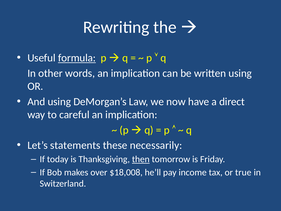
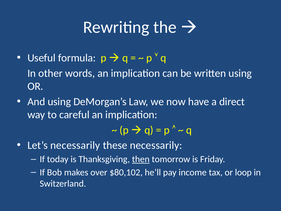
formula underline: present -> none
Let’s statements: statements -> necessarily
$18,008: $18,008 -> $80,102
true: true -> loop
